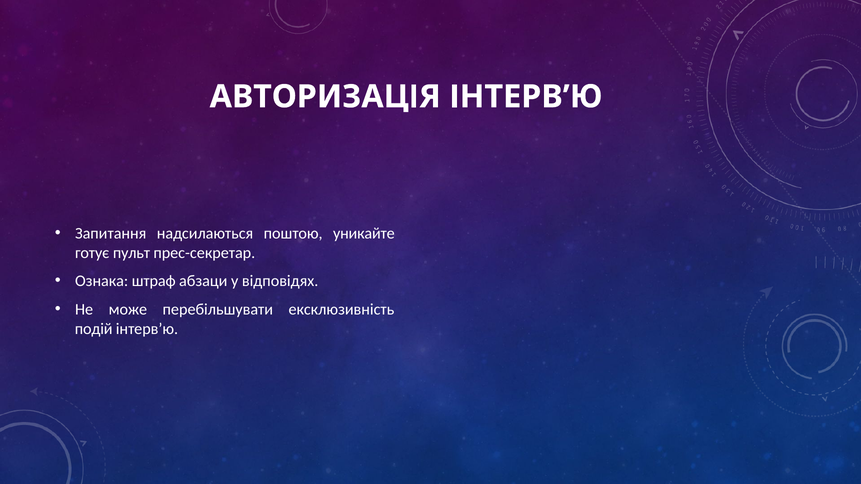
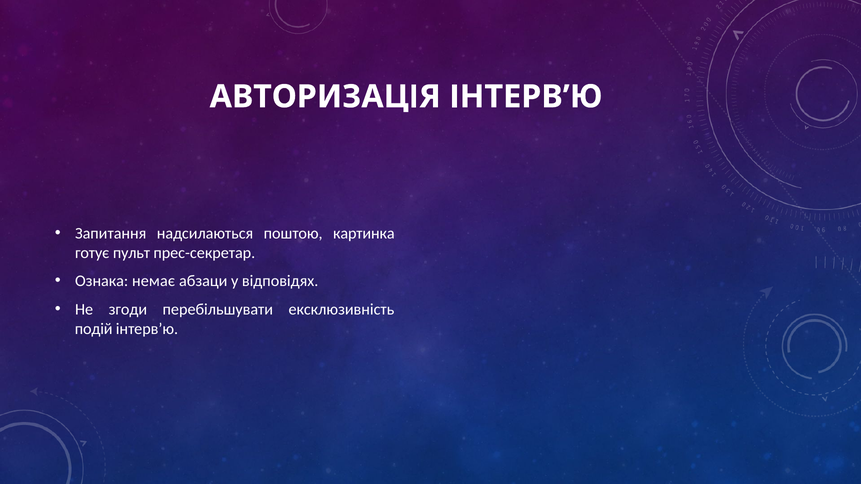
уникайте: уникайте -> картинка
штраф: штраф -> немає
може: може -> згоди
